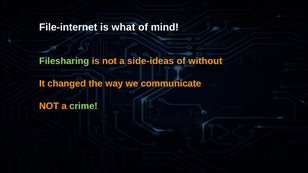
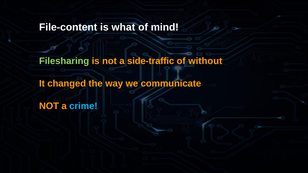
File-internet: File-internet -> File-content
side-ideas: side-ideas -> side-traffic
crime colour: light green -> light blue
